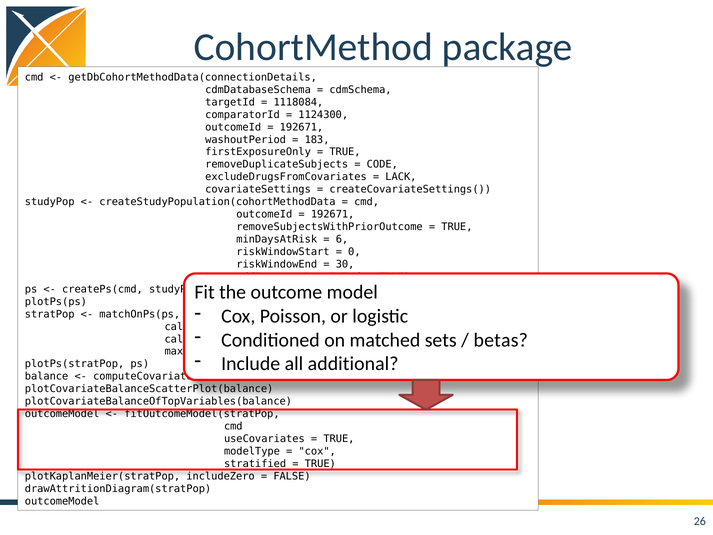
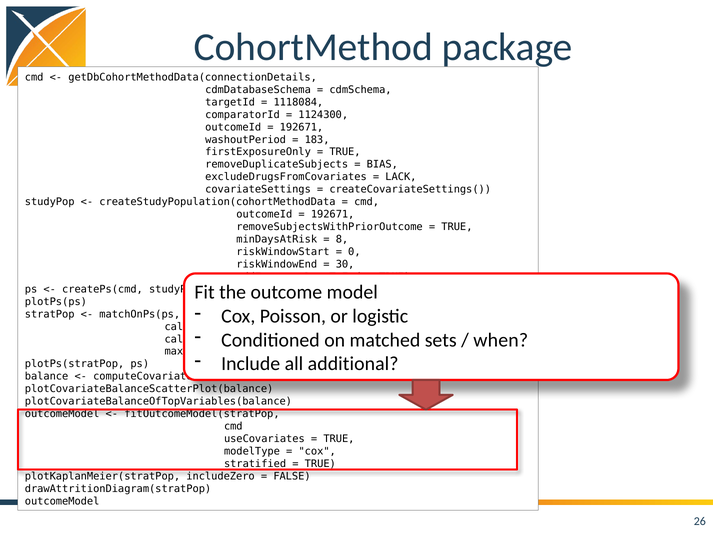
CODE: CODE -> BIAS
6: 6 -> 8
betas: betas -> when
